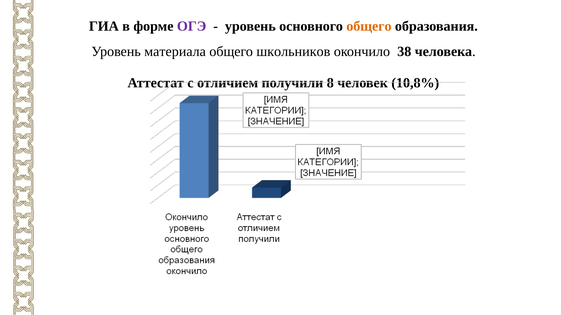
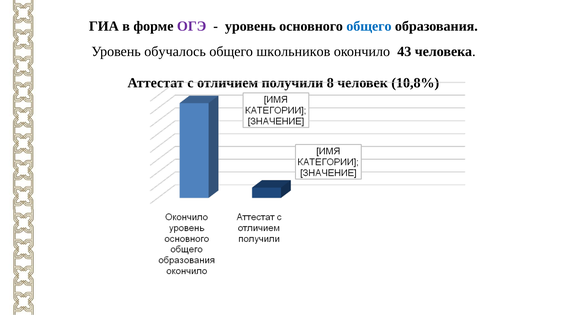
общего at (369, 26) colour: orange -> blue
материала: материала -> обучалось
38: 38 -> 43
